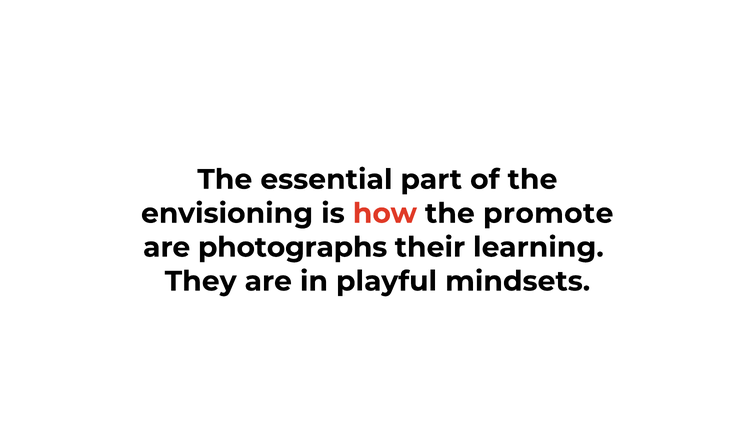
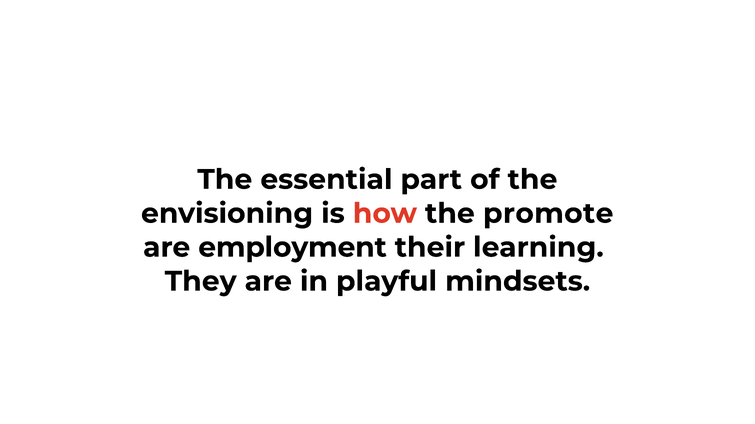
photographs: photographs -> employment
